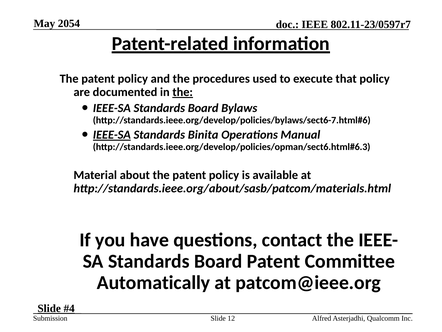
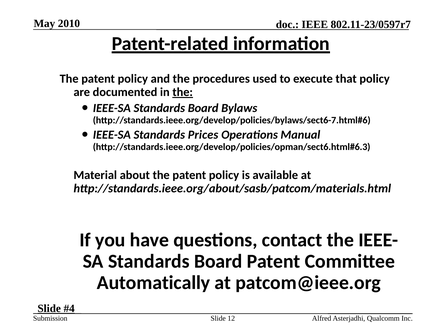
2054: 2054 -> 2010
IEEE-SA at (112, 135) underline: present -> none
Binita: Binita -> Prices
